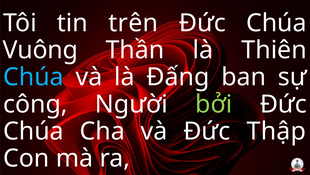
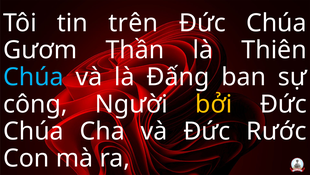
Vuông: Vuông -> Gươm
bởi colour: light green -> yellow
Thập: Thập -> Rước
